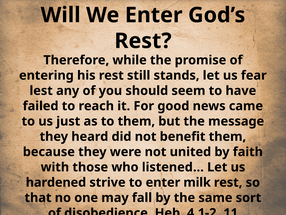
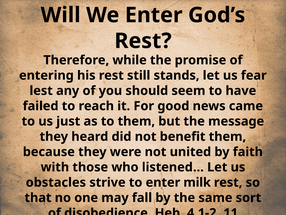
hardened: hardened -> obstacles
